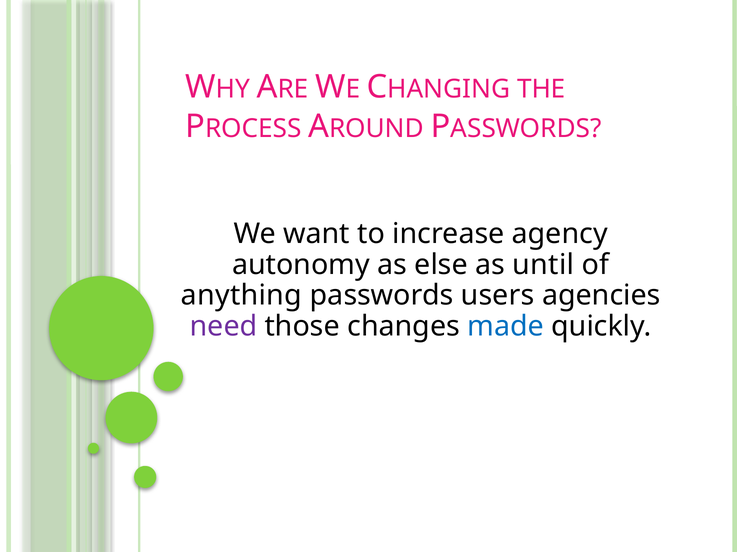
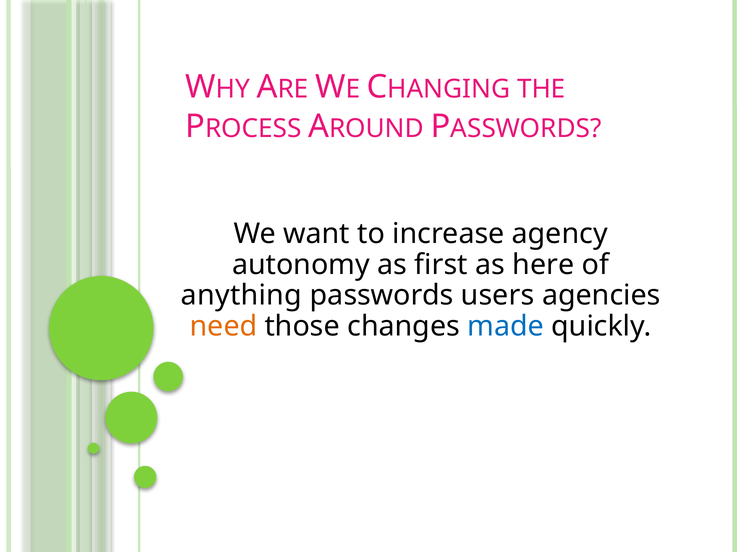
else: else -> first
until: until -> here
need colour: purple -> orange
